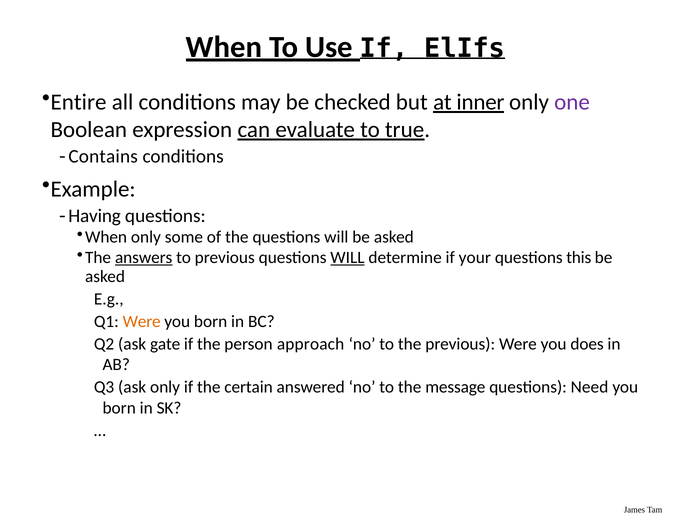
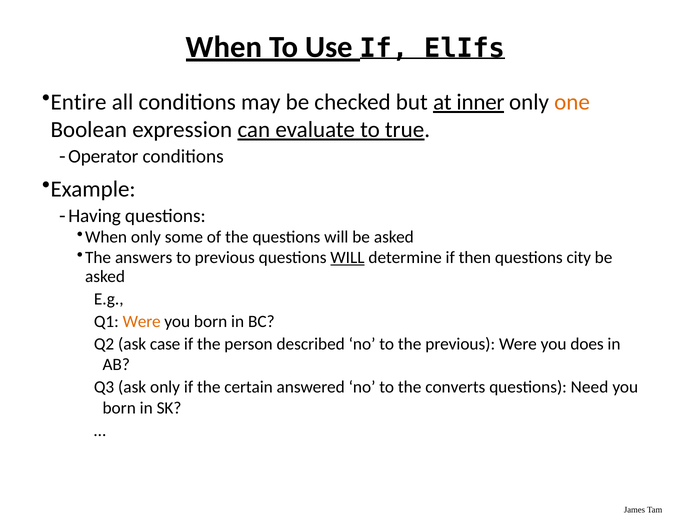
one colour: purple -> orange
Contains: Contains -> Operator
answers underline: present -> none
your: your -> then
this: this -> city
gate: gate -> case
approach: approach -> described
message: message -> converts
